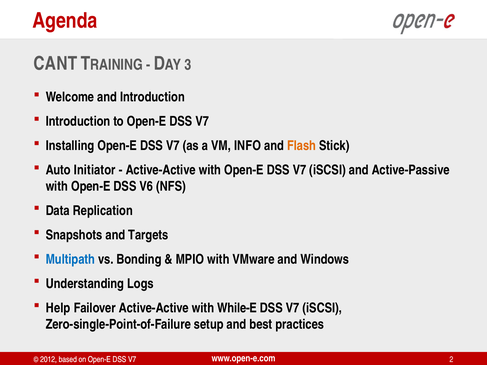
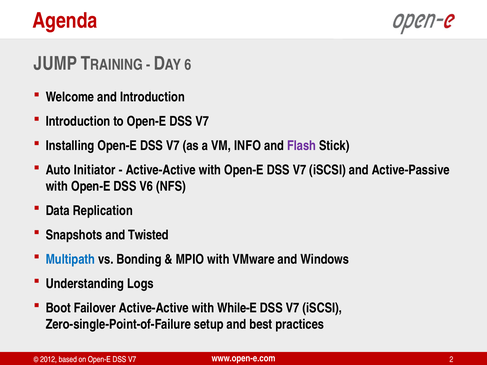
CANT: CANT -> JUMP
3: 3 -> 6
Flash colour: orange -> purple
Targets: Targets -> Twisted
Help: Help -> Boot
